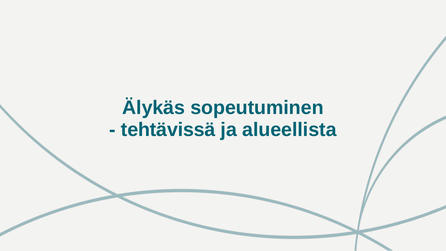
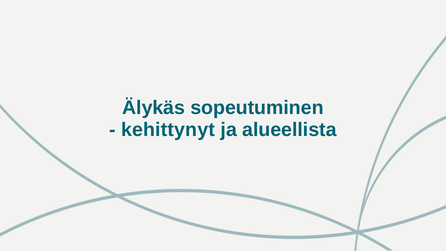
tehtävissä: tehtävissä -> kehittynyt
